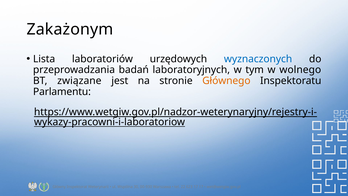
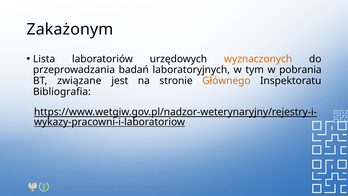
wyznaczonych colour: blue -> orange
wolnego: wolnego -> pobrania
Parlamentu: Parlamentu -> Bibliografia
